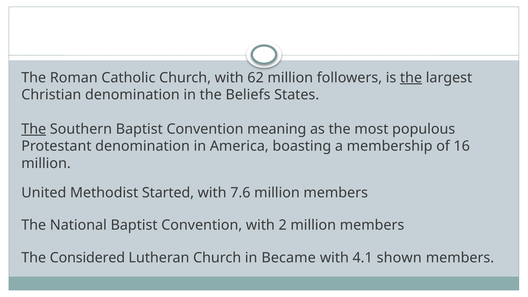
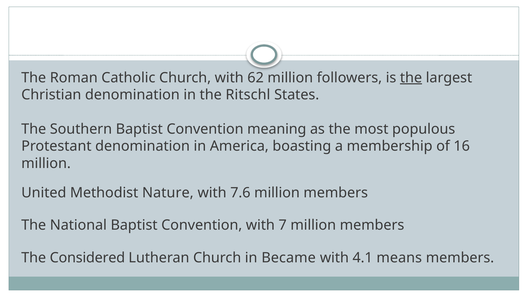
Beliefs: Beliefs -> Ritschl
The at (34, 129) underline: present -> none
Started: Started -> Nature
2: 2 -> 7
shown: shown -> means
